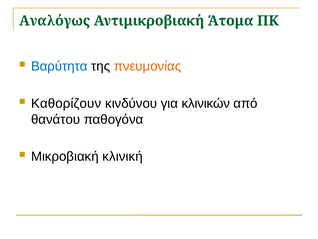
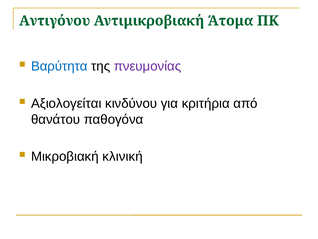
Αναλόγως: Αναλόγως -> Αντιγόνου
πνευμονίας colour: orange -> purple
Καθορίζουν: Καθορίζουν -> Αξιολογείται
κλινικών: κλινικών -> κριτήρια
